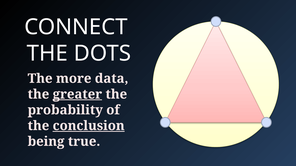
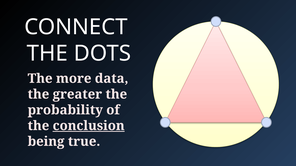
greater underline: present -> none
